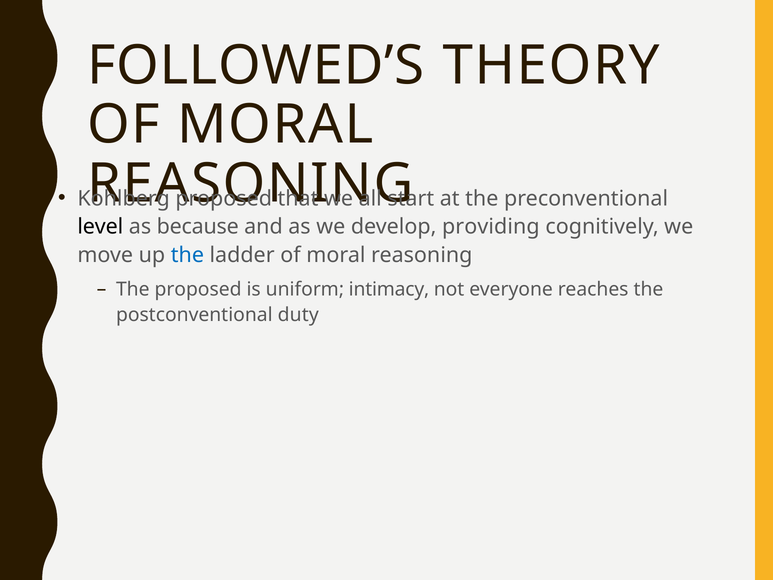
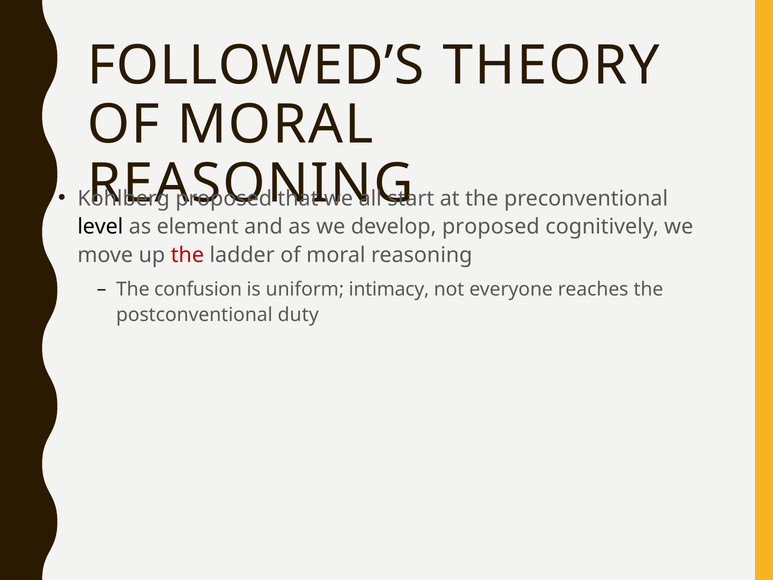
because: because -> element
develop providing: providing -> proposed
the at (187, 255) colour: blue -> red
The proposed: proposed -> confusion
